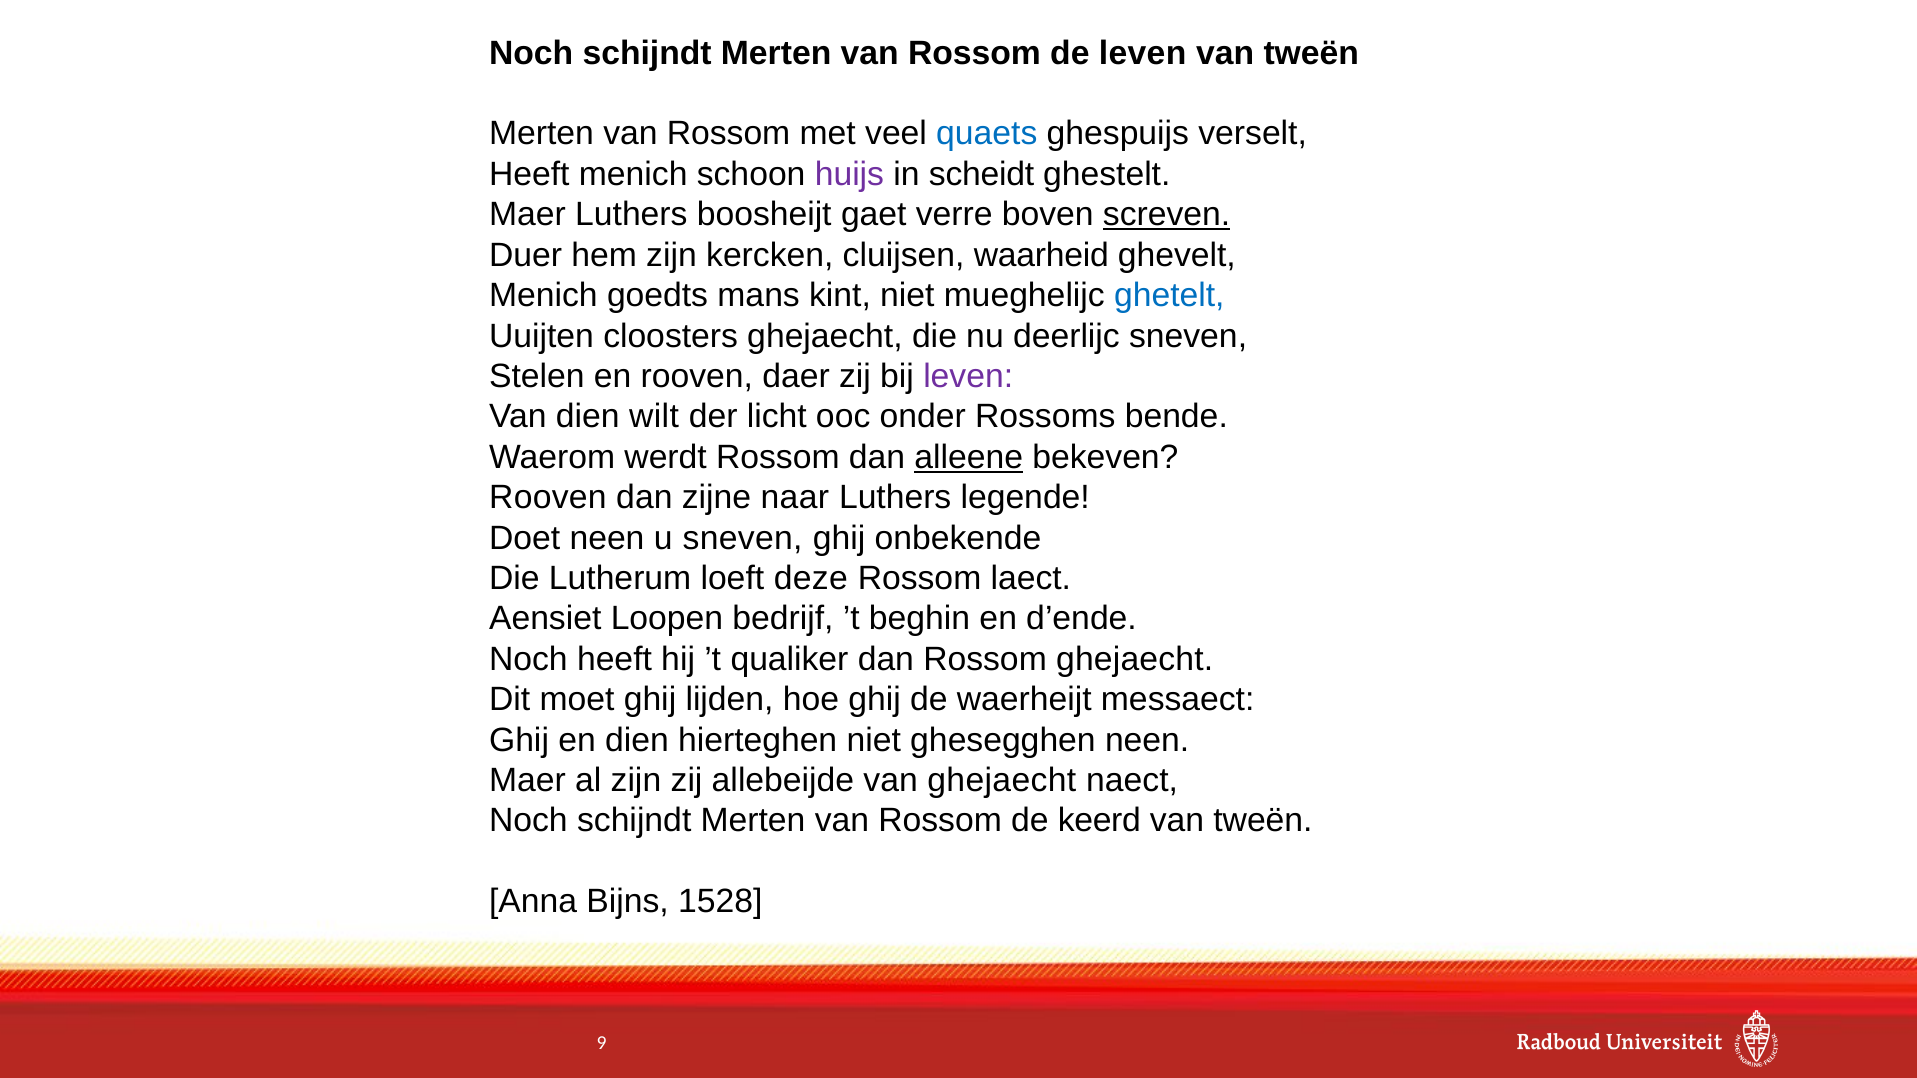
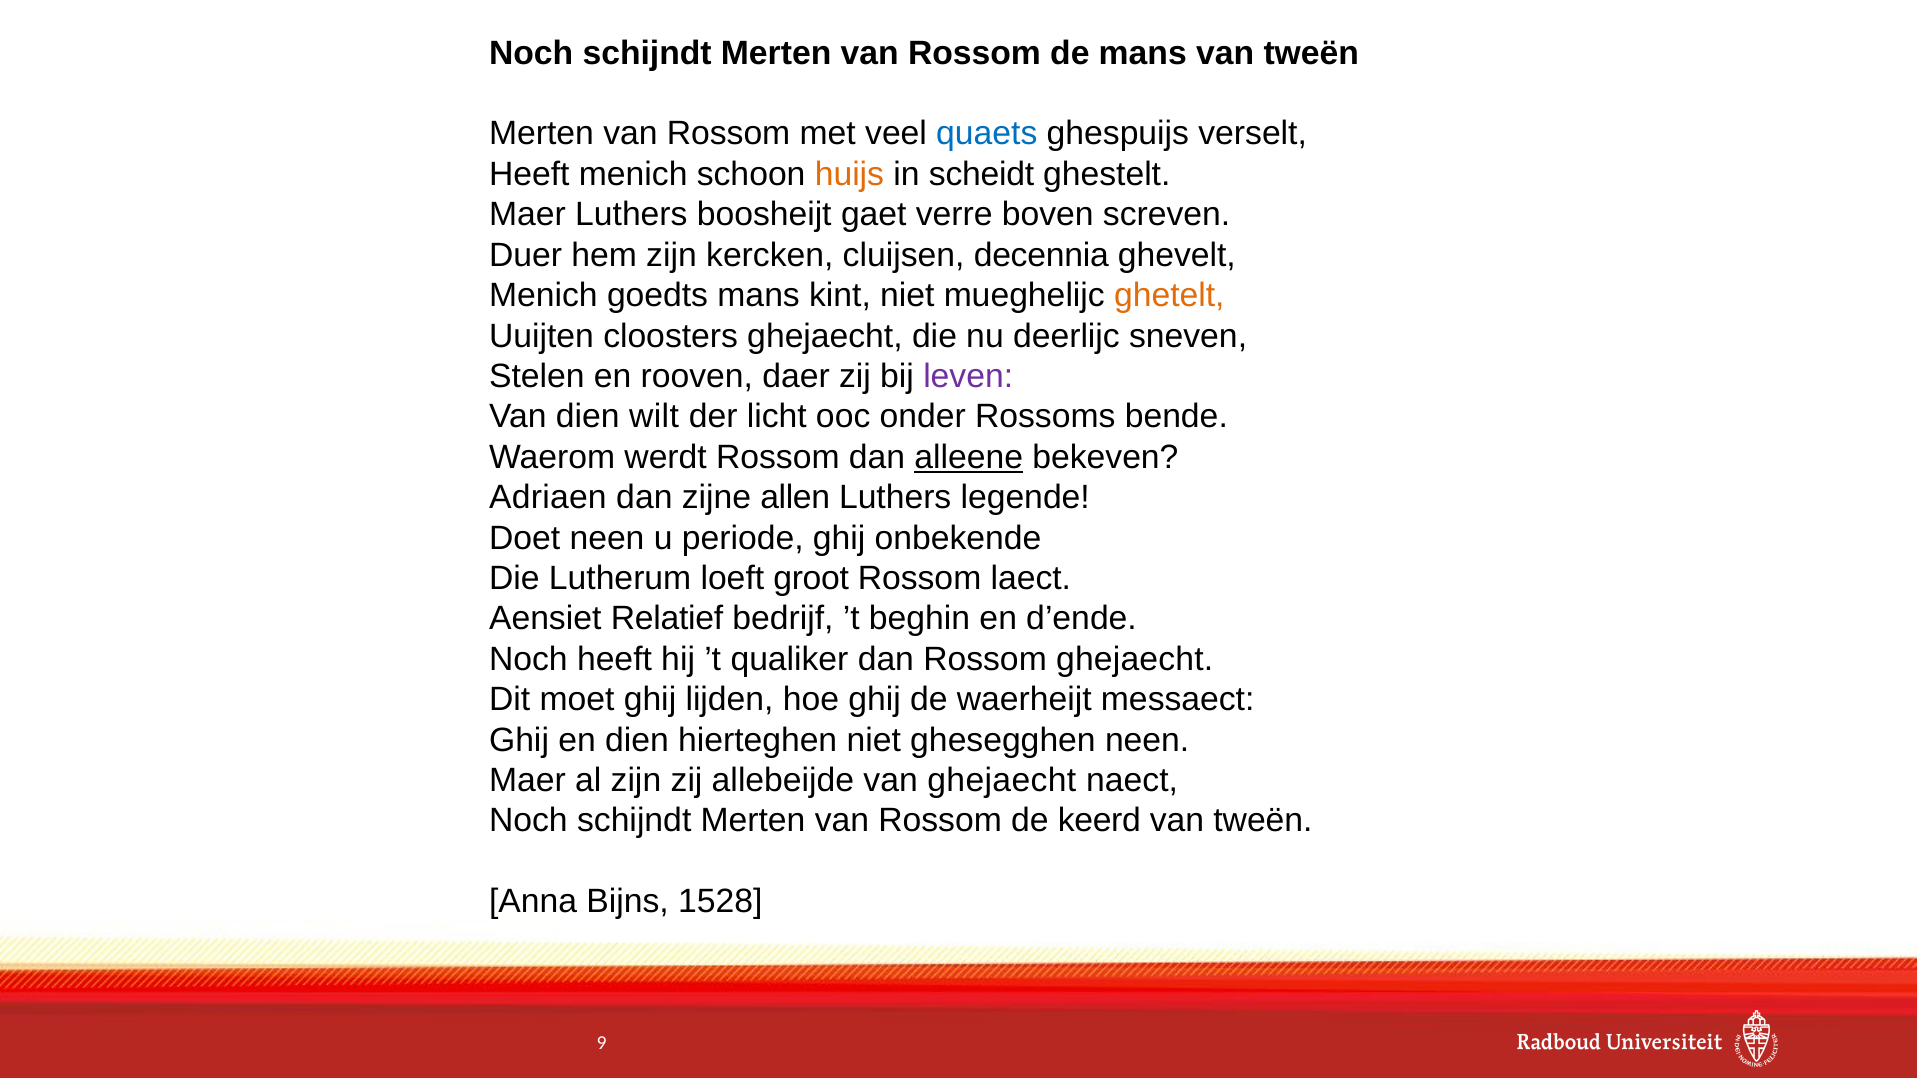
de leven: leven -> mans
huijs colour: purple -> orange
screven underline: present -> none
waarheid: waarheid -> decennia
ghetelt colour: blue -> orange
Rooven at (548, 498): Rooven -> Adriaen
naar: naar -> allen
u sneven: sneven -> periode
deze: deze -> groot
Loopen: Loopen -> Relatief
